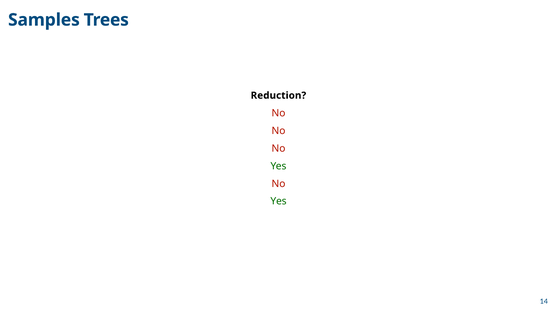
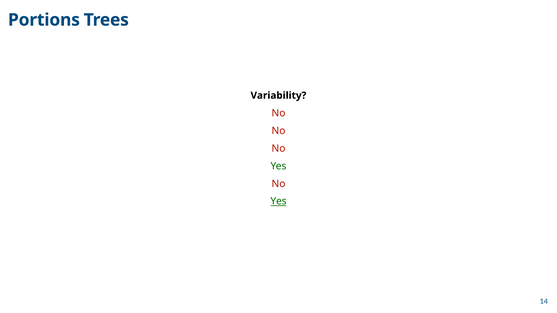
Samples: Samples -> Portions
Reduction: Reduction -> Variability
Yes at (279, 202) underline: none -> present
